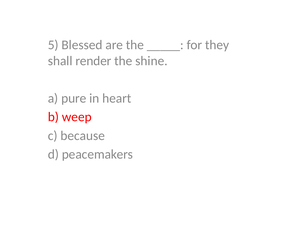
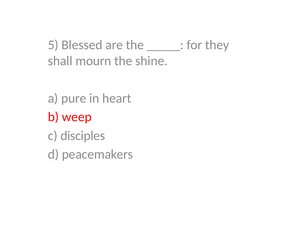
render: render -> mourn
because: because -> disciples
